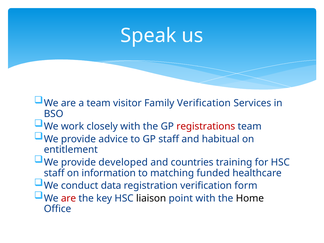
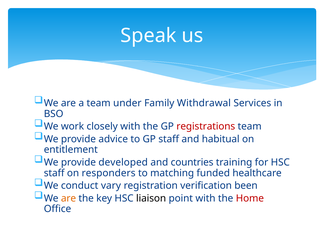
visitor: visitor -> under
Family Verification: Verification -> Withdrawal
information: information -> responders
data: data -> vary
form: form -> been
are at (69, 198) colour: red -> orange
Home colour: black -> red
